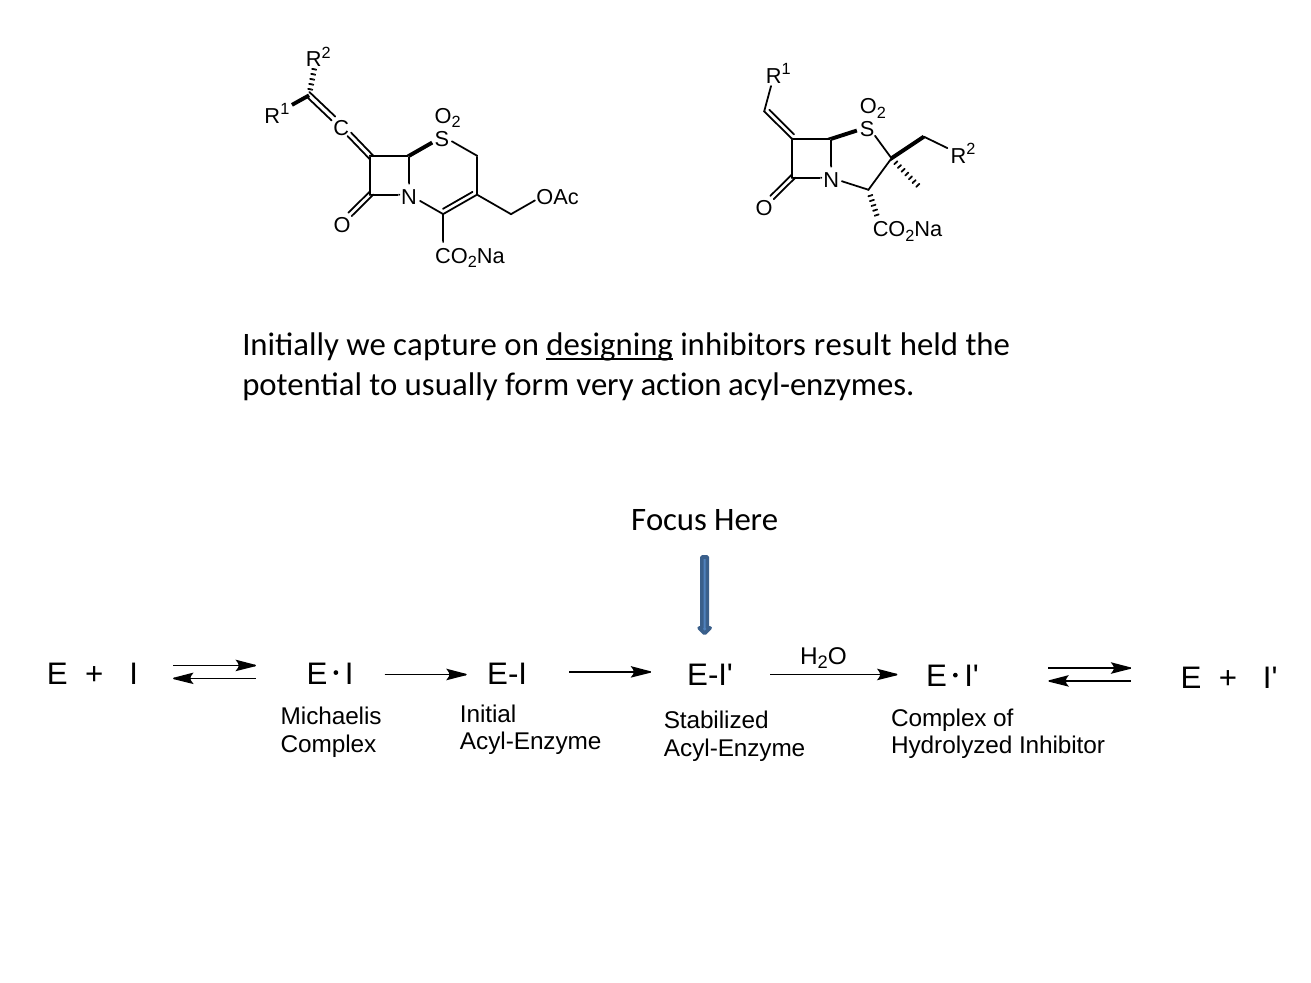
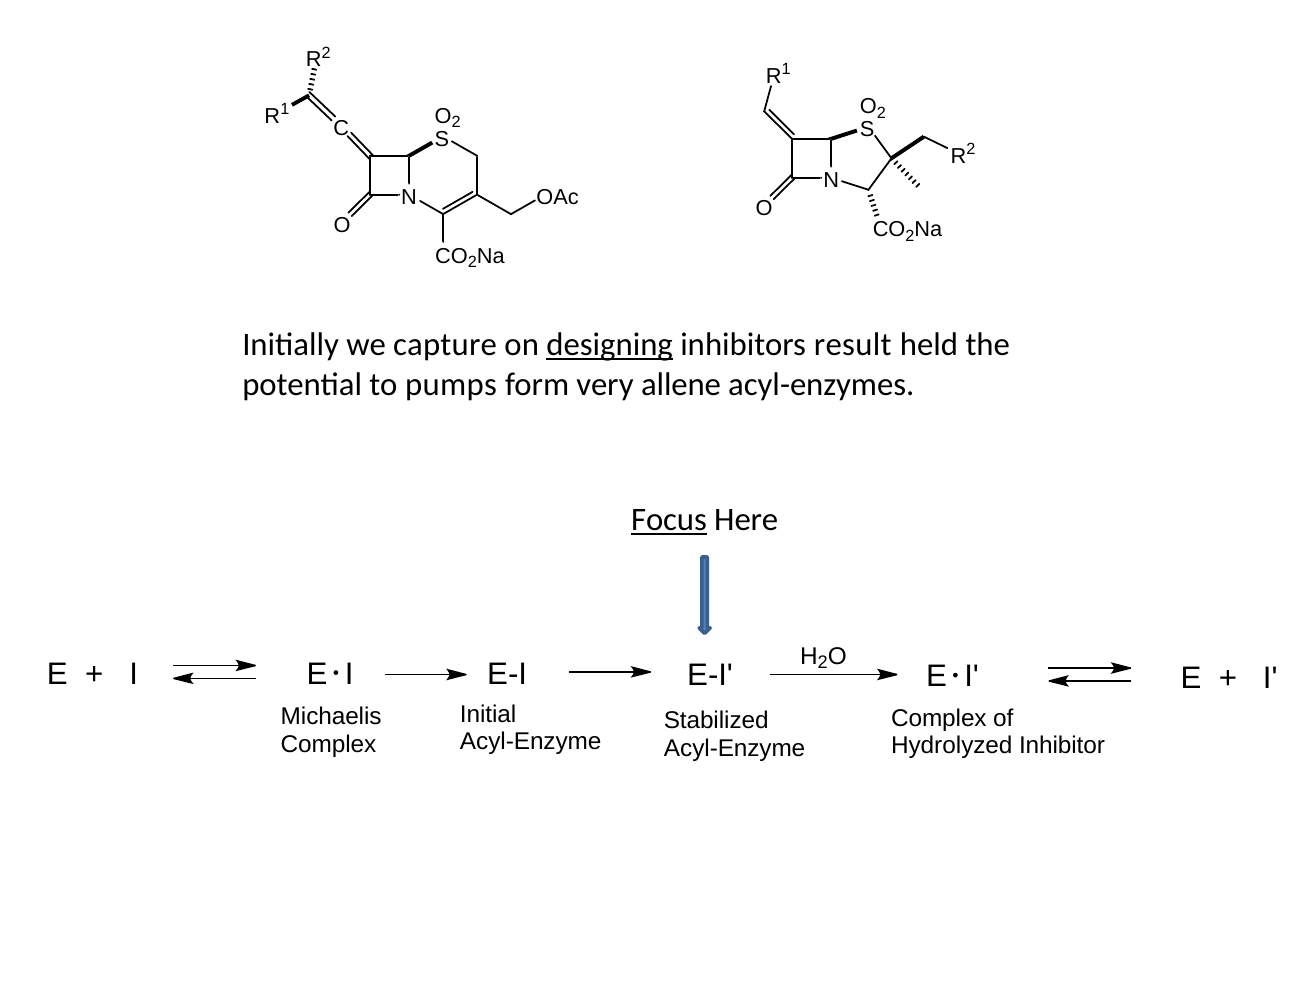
usually: usually -> pumps
action: action -> allene
Focus underline: none -> present
